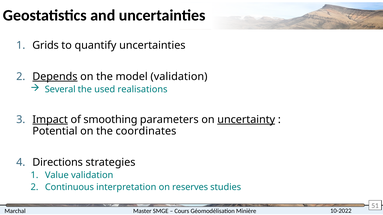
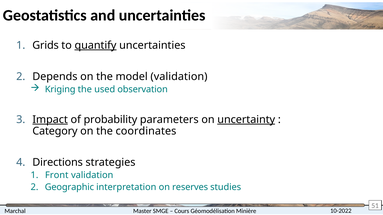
quantify underline: none -> present
Depends underline: present -> none
Several: Several -> Kriging
realisations: realisations -> observation
smoothing: smoothing -> probability
Potential: Potential -> Category
Value: Value -> Front
Continuous: Continuous -> Geographic
